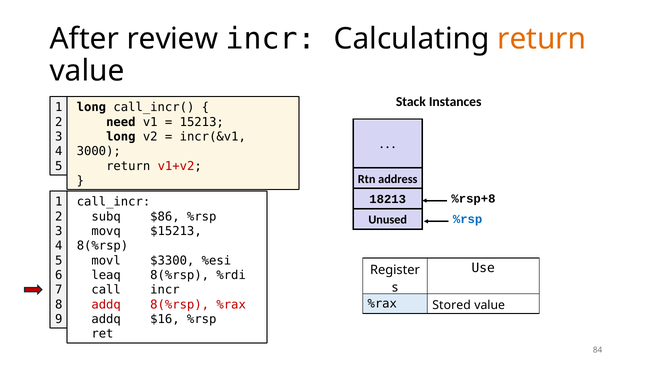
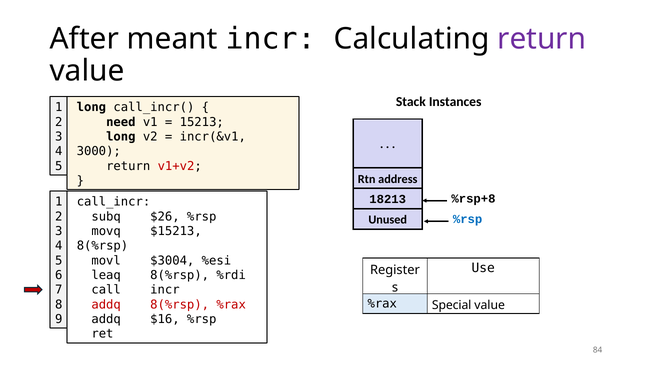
review: review -> meant
return at (542, 39) colour: orange -> purple
$86: $86 -> $26
$3300: $3300 -> $3004
Stored: Stored -> Special
